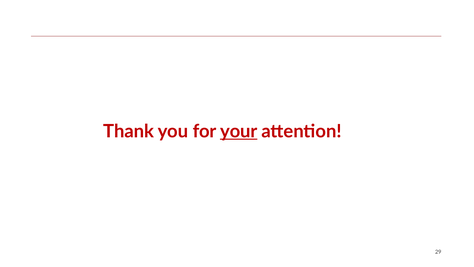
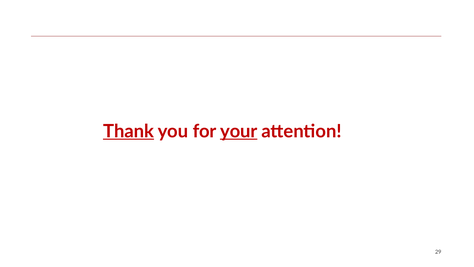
Thank underline: none -> present
